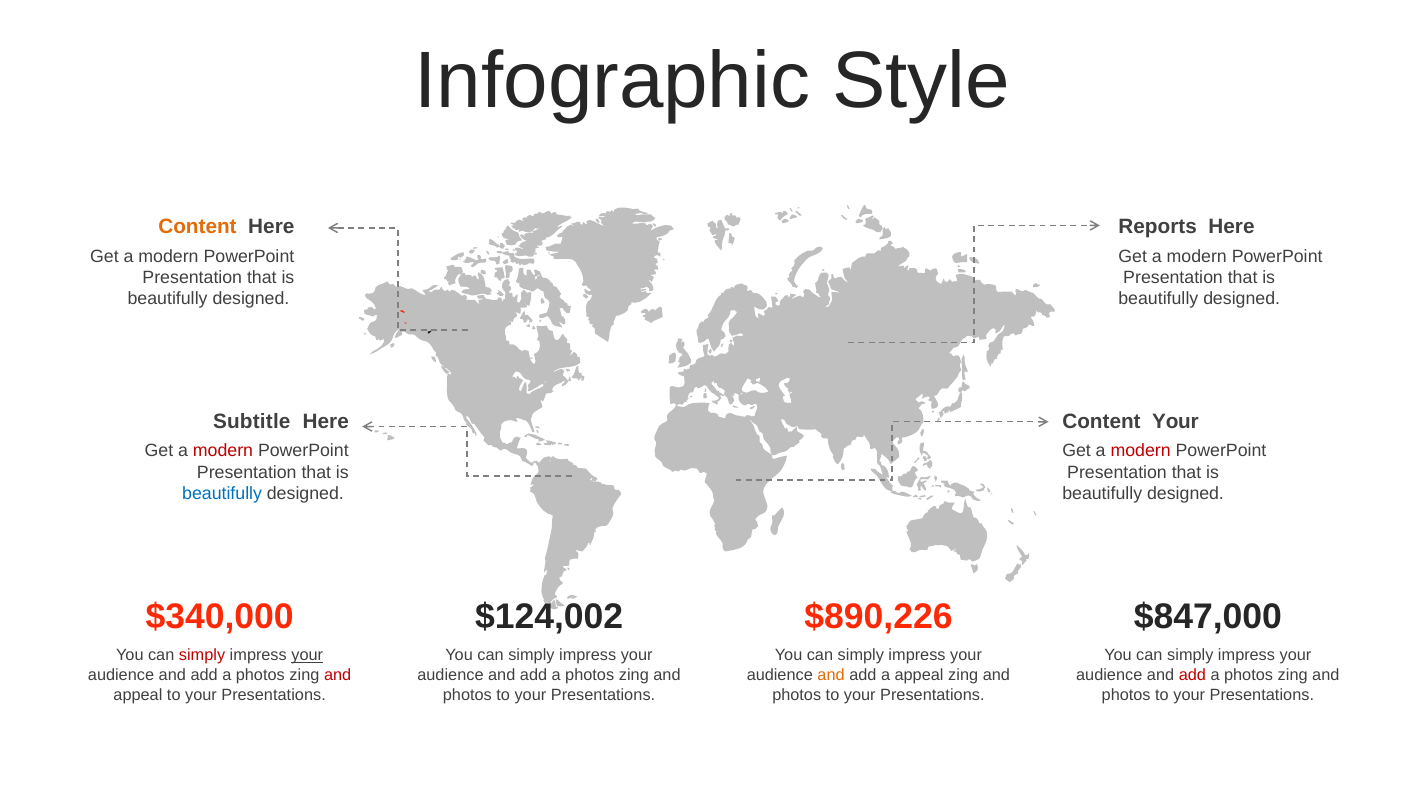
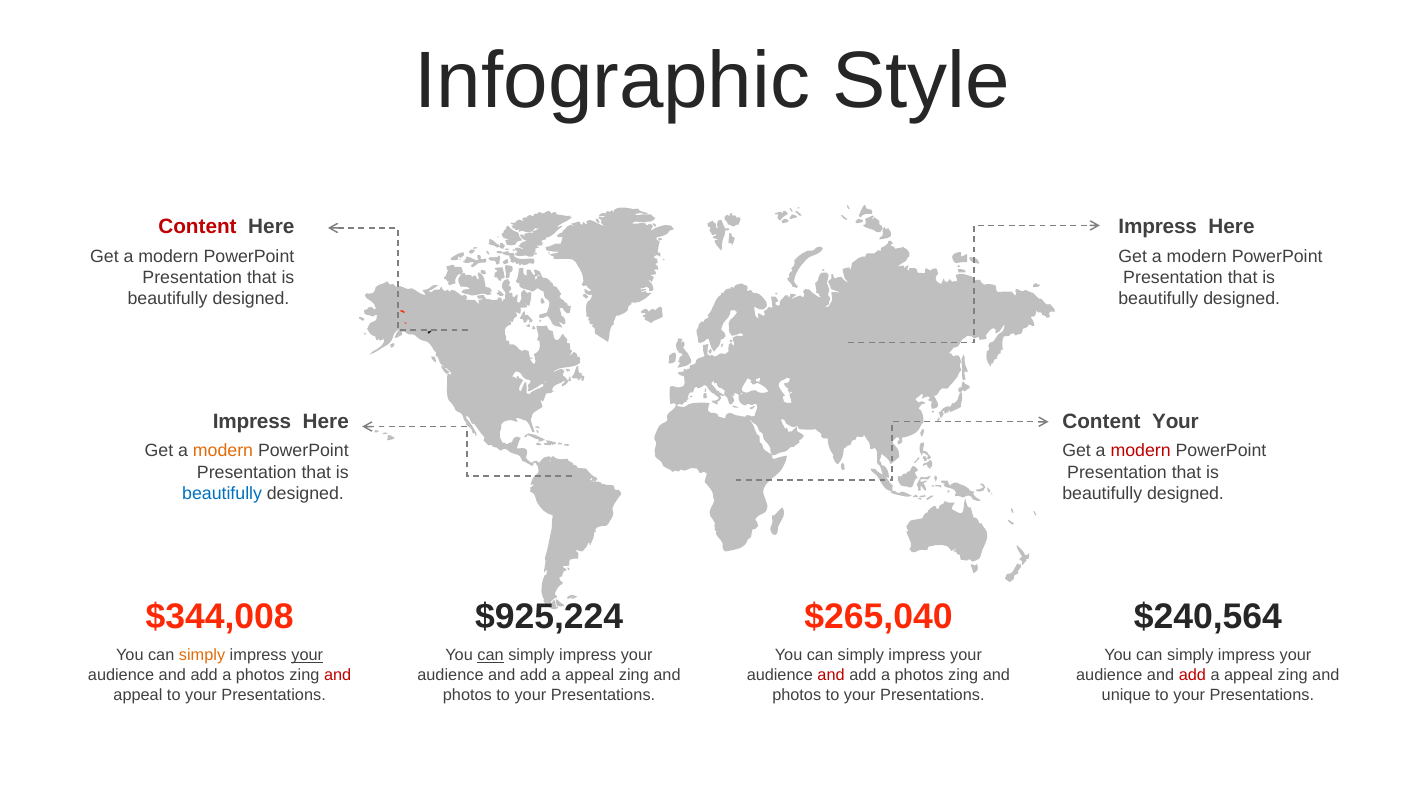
Content at (197, 227) colour: orange -> red
Reports at (1158, 227): Reports -> Impress
Subtitle at (252, 422): Subtitle -> Impress
modern at (223, 451) colour: red -> orange
$340,000: $340,000 -> $344,008
$124,002: $124,002 -> $925,224
$890,226: $890,226 -> $265,040
$847,000: $847,000 -> $240,564
simply at (202, 655) colour: red -> orange
can at (491, 655) underline: none -> present
photos at (590, 675): photos -> appeal
and at (831, 675) colour: orange -> red
appeal at (919, 675): appeal -> photos
photos at (1249, 675): photos -> appeal
photos at (1126, 695): photos -> unique
